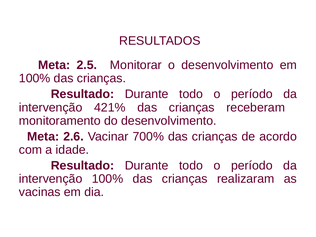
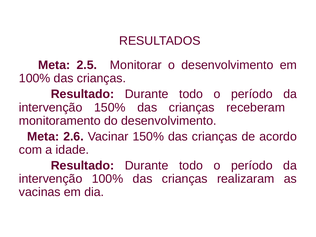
intervenção 421%: 421% -> 150%
Vacinar 700%: 700% -> 150%
